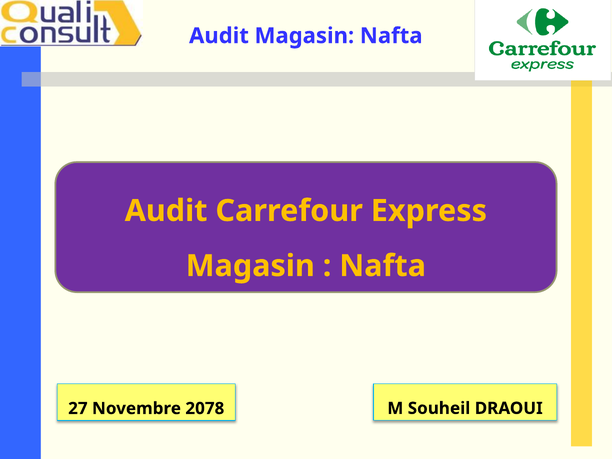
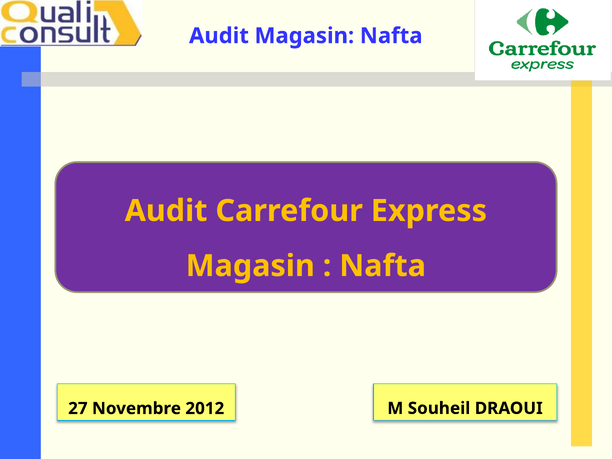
2078: 2078 -> 2012
